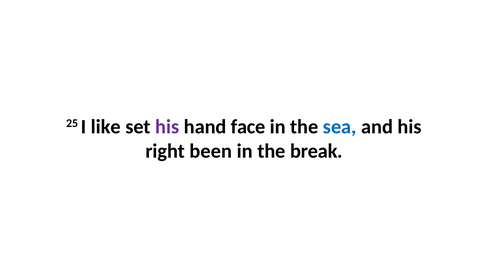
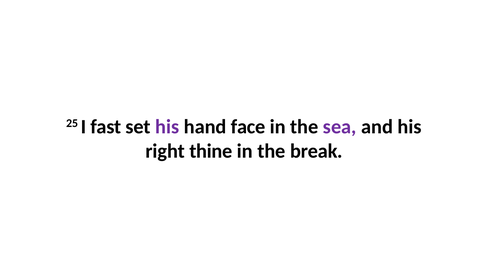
like: like -> fast
sea colour: blue -> purple
been: been -> thine
